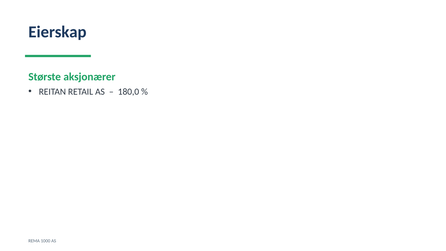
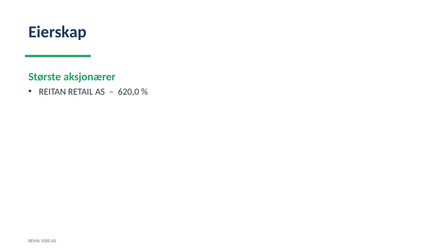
180,0: 180,0 -> 620,0
